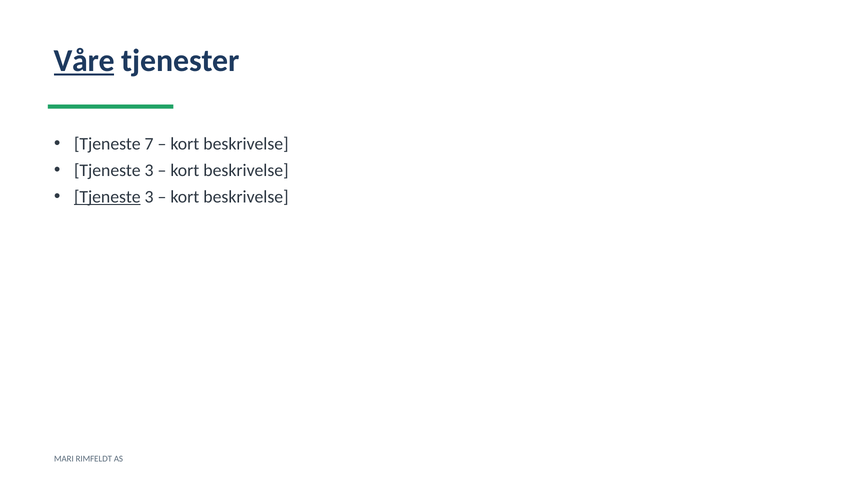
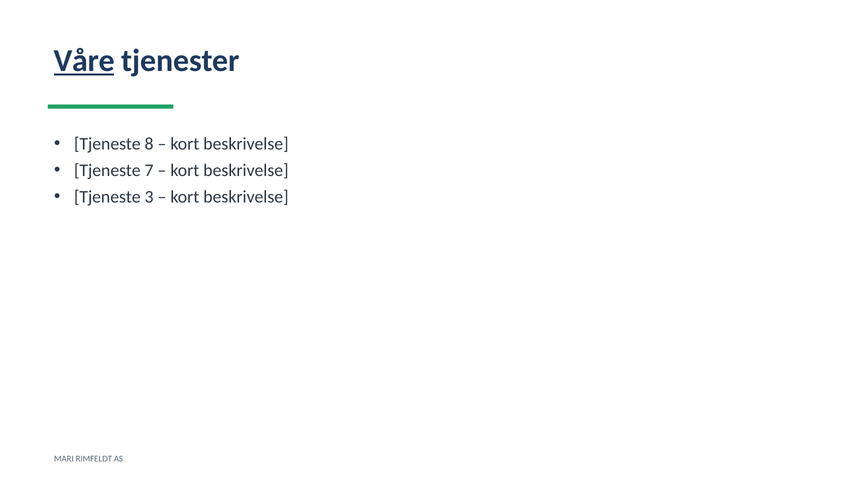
7: 7 -> 8
3 at (149, 171): 3 -> 7
Tjeneste at (107, 197) underline: present -> none
